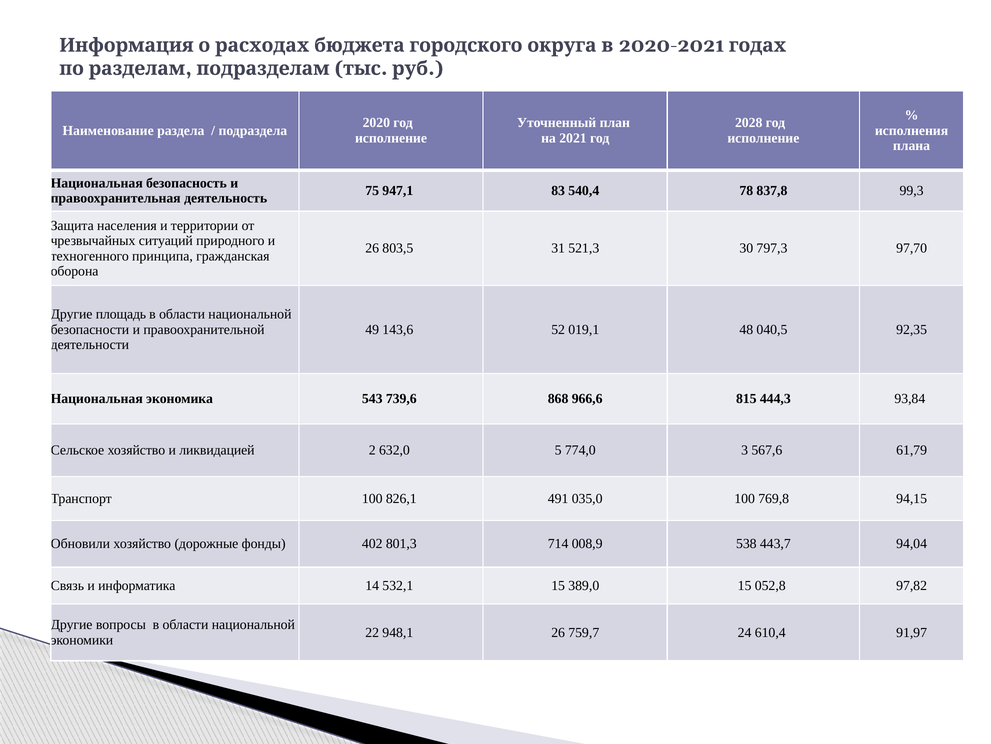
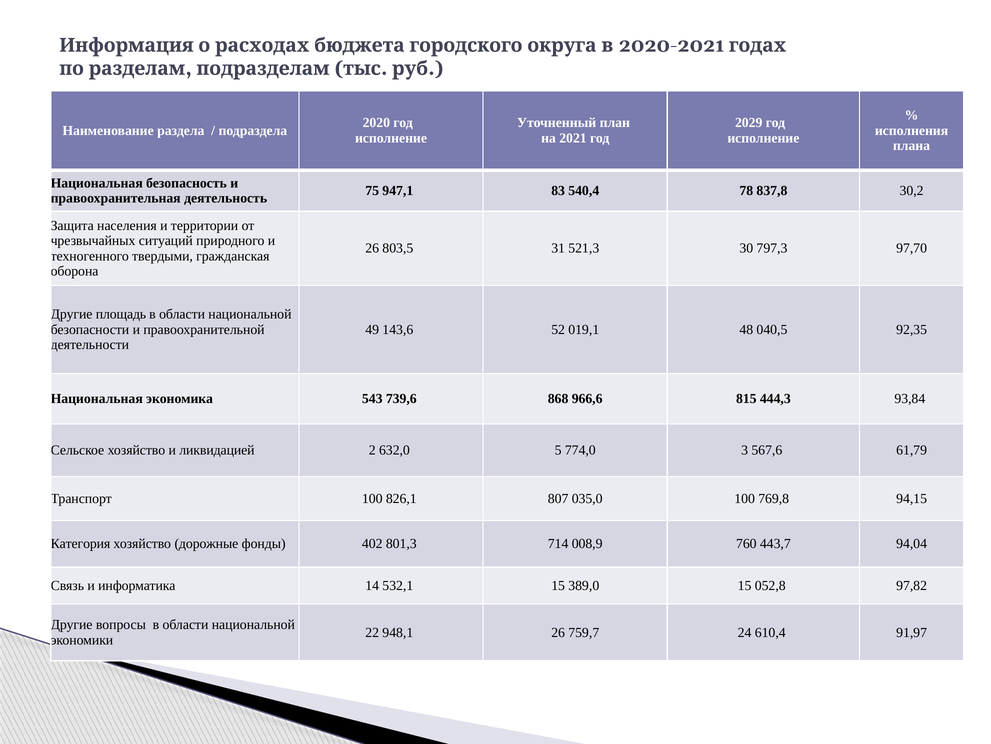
2028: 2028 -> 2029
99,3: 99,3 -> 30,2
принципа: принципа -> твердыми
491: 491 -> 807
Обновили: Обновили -> Категория
538: 538 -> 760
